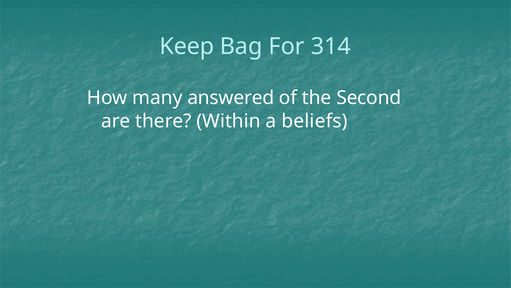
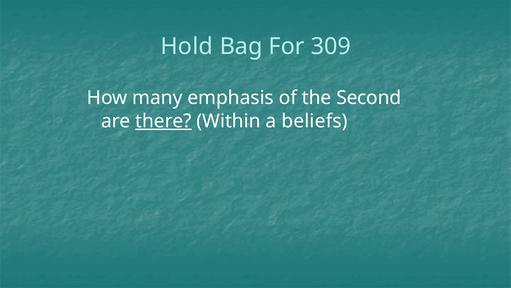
Keep: Keep -> Hold
314: 314 -> 309
answered: answered -> emphasis
there underline: none -> present
